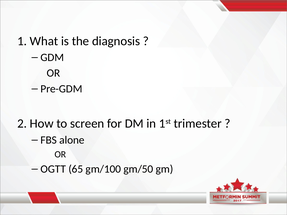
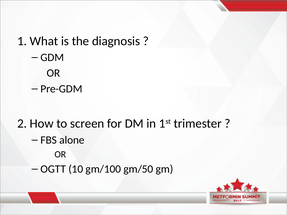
65: 65 -> 10
